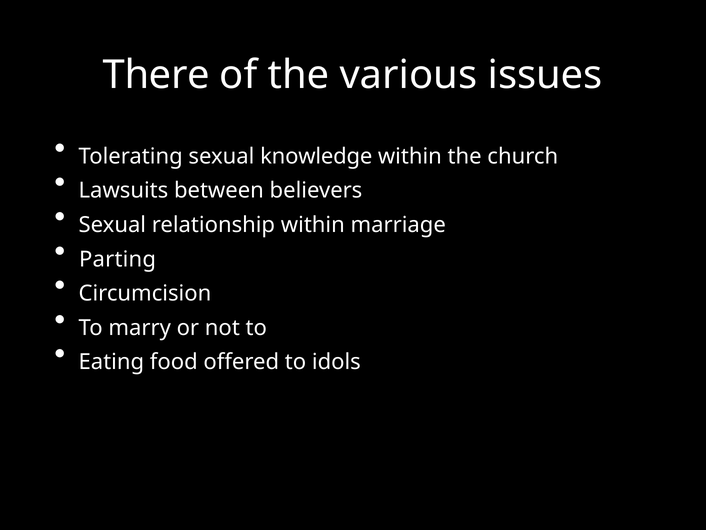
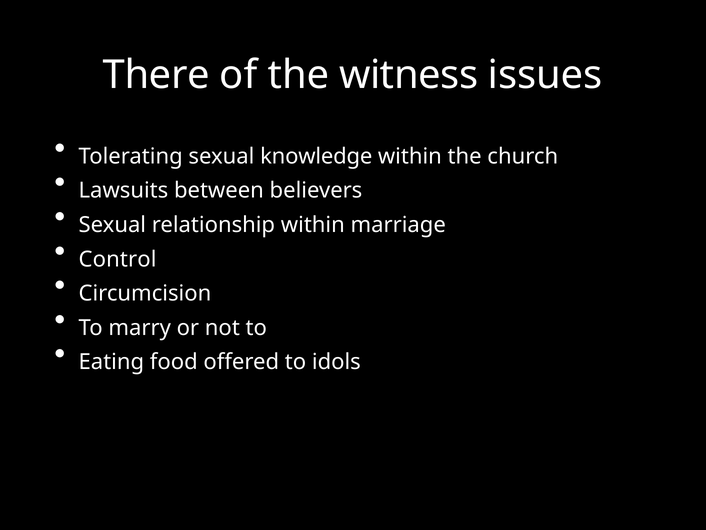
various: various -> witness
Parting: Parting -> Control
